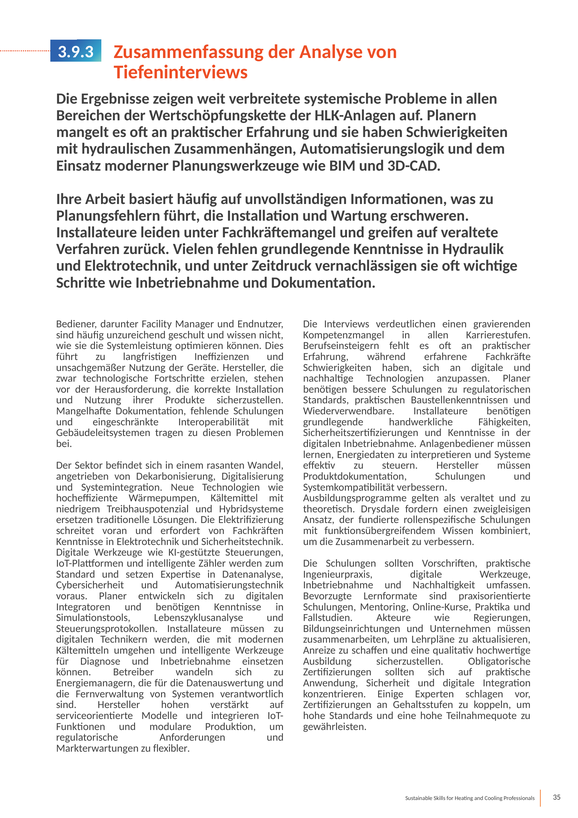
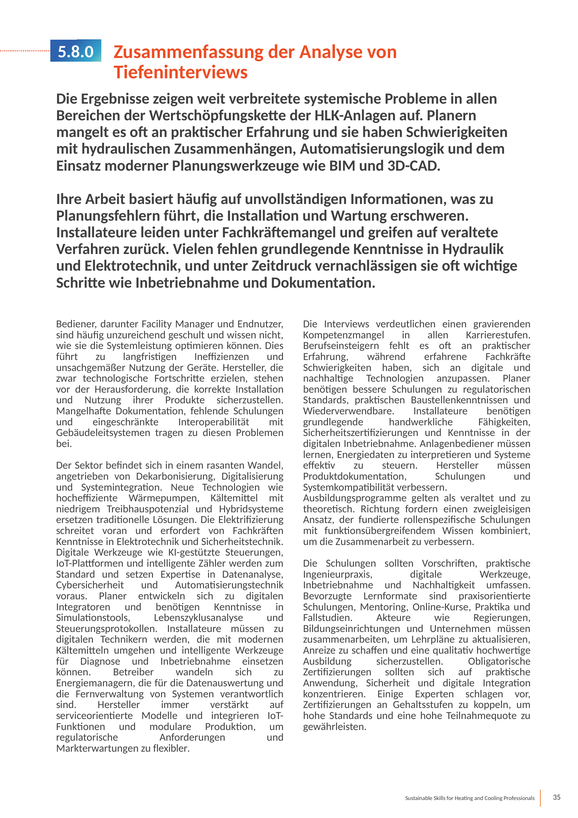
3.9.3: 3.9.3 -> 5.8.0
Drysdale: Drysdale -> Richtung
hohen: hohen -> immer
